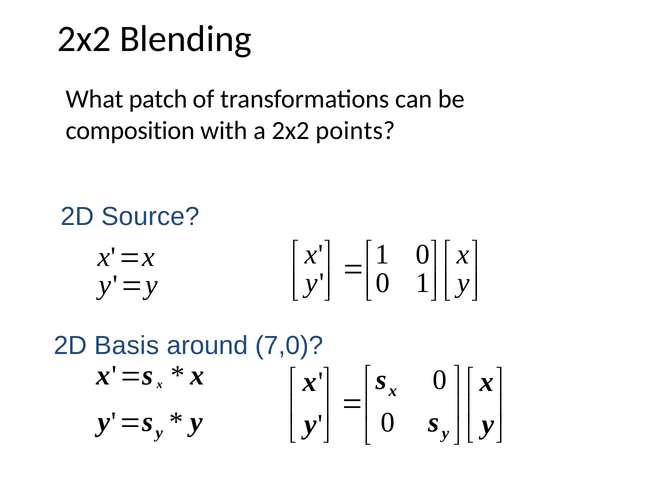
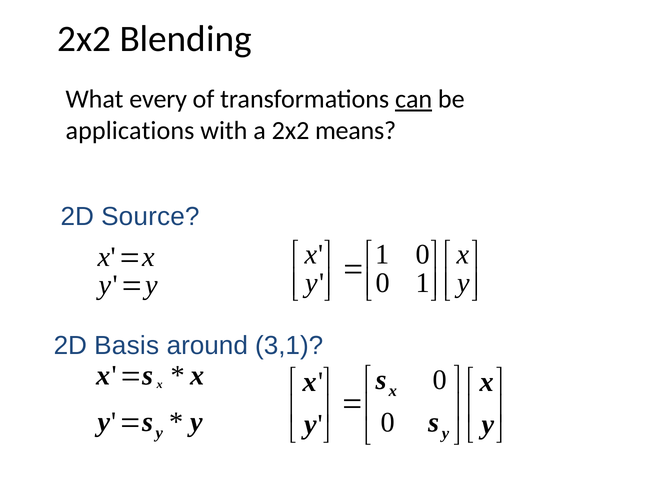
patch: patch -> every
can underline: none -> present
composition: composition -> applications
points: points -> means
7,0: 7,0 -> 3,1
